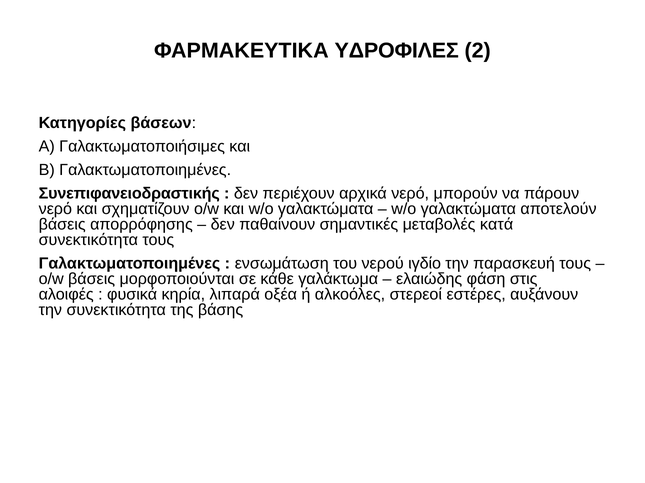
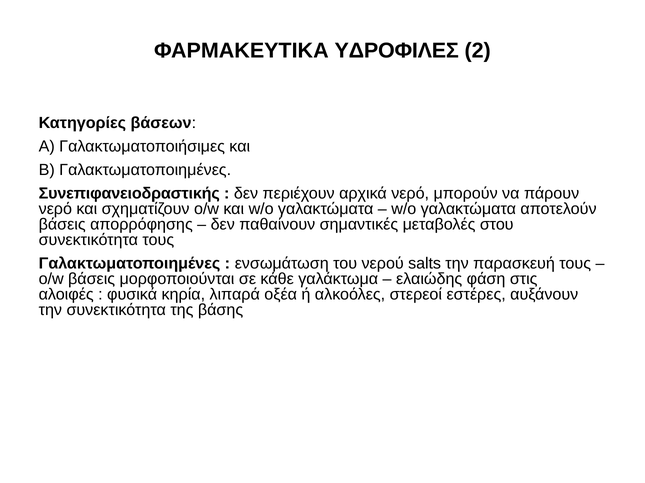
κατά: κατά -> στου
ιγδίο: ιγδίο -> salts
